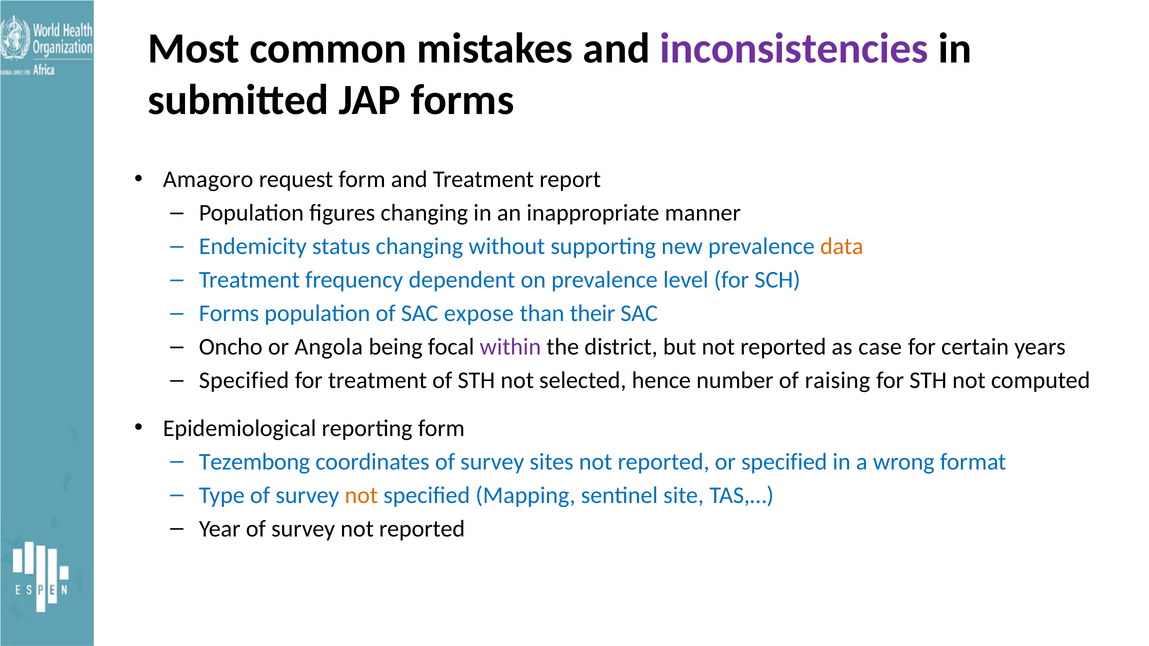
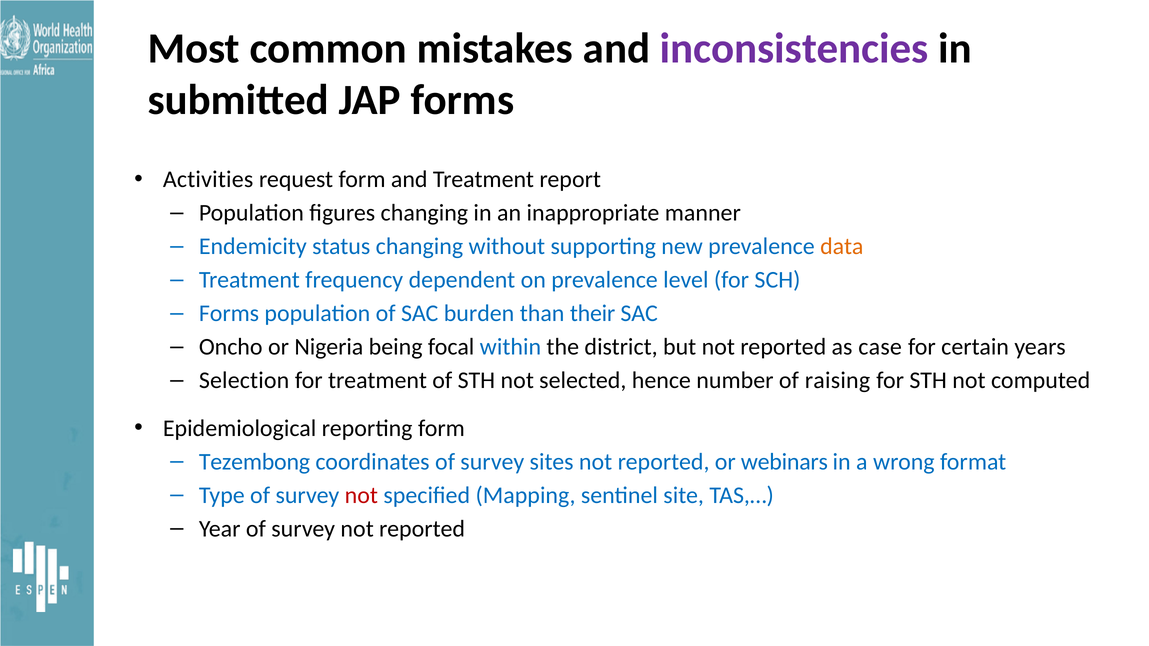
Amagoro: Amagoro -> Activities
expose: expose -> burden
Angola: Angola -> Nigeria
within colour: purple -> blue
Specified at (244, 381): Specified -> Selection
or specified: specified -> webinars
not at (361, 496) colour: orange -> red
